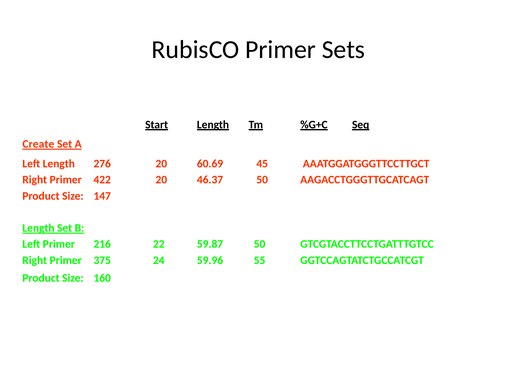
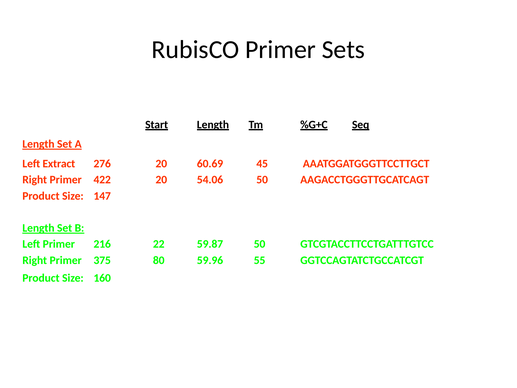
Create at (38, 144): Create -> Length
Left Length: Length -> Extract
46.37: 46.37 -> 54.06
24: 24 -> 80
